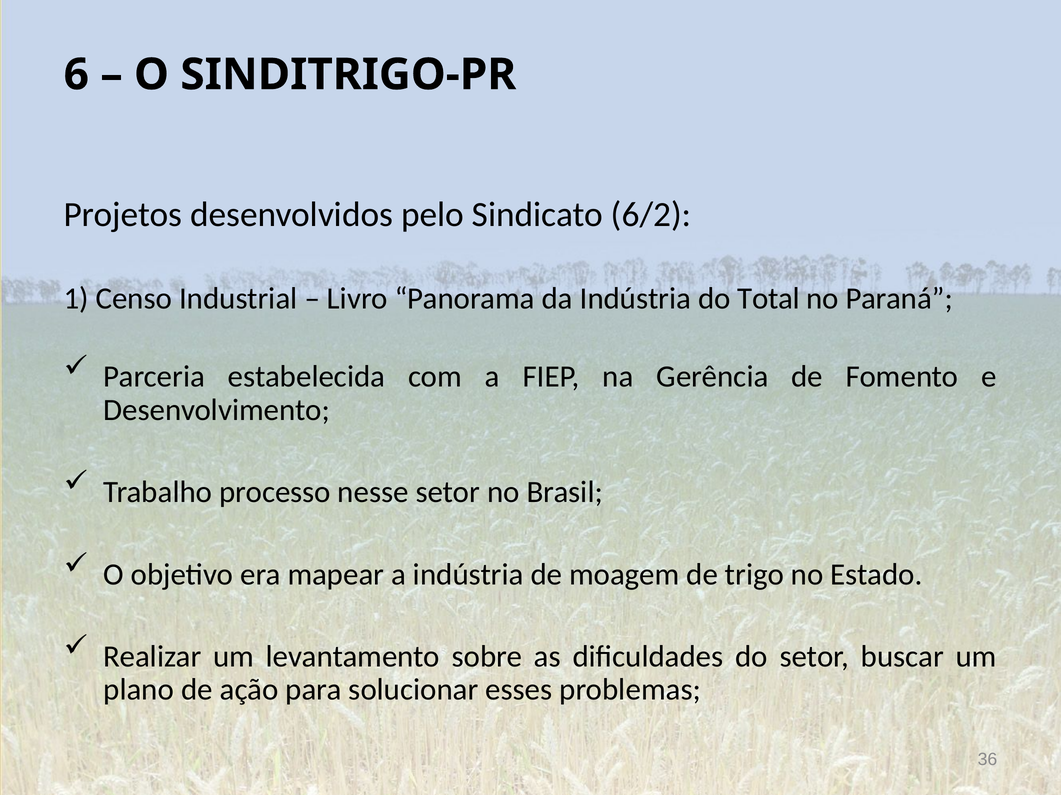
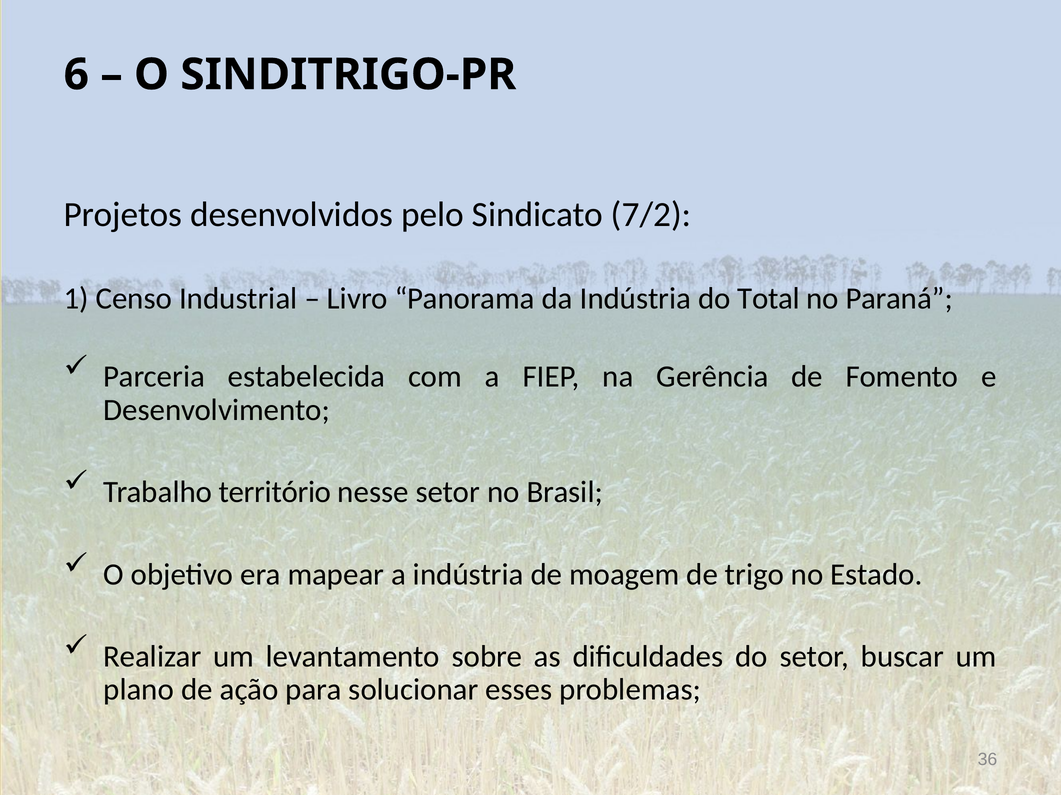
6/2: 6/2 -> 7/2
processo: processo -> território
